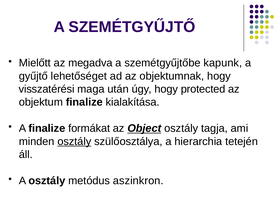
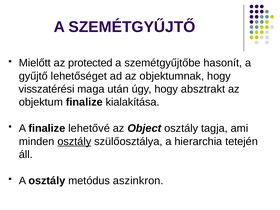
megadva: megadva -> protected
kapunk: kapunk -> hasonít
protected: protected -> absztrakt
formákat: formákat -> lehetővé
Object underline: present -> none
